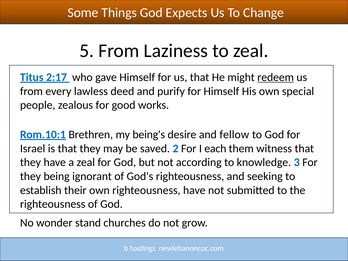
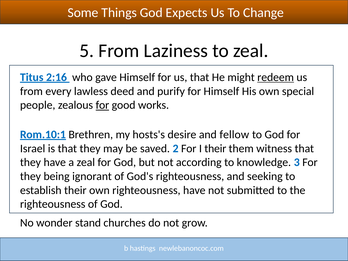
2:17: 2:17 -> 2:16
for at (102, 105) underline: none -> present
being's: being's -> hosts's
I each: each -> their
